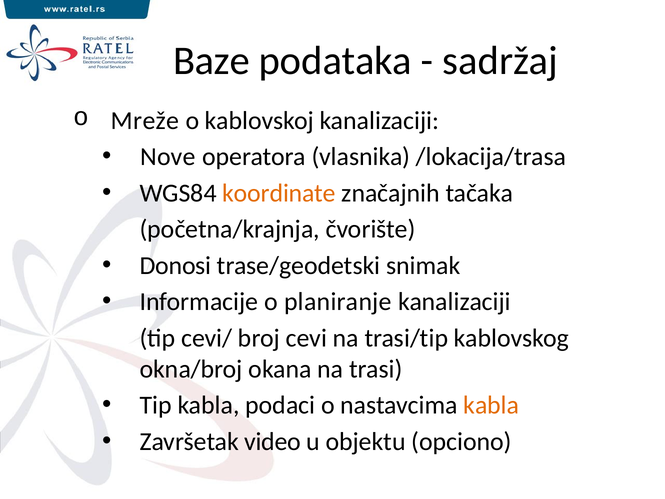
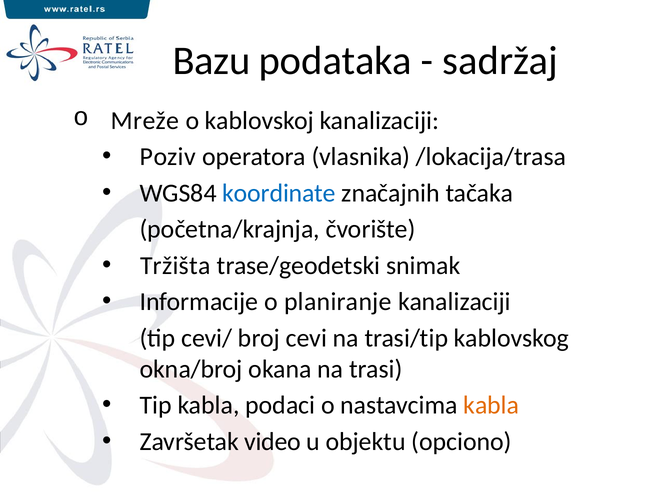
Baze: Baze -> Bazu
Nove: Nove -> Poziv
koordinate colour: orange -> blue
Donosi: Donosi -> Tržišta
